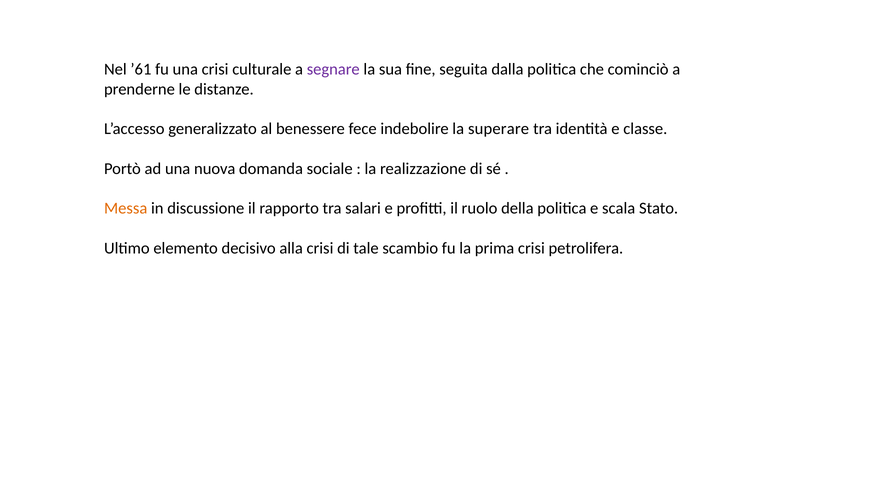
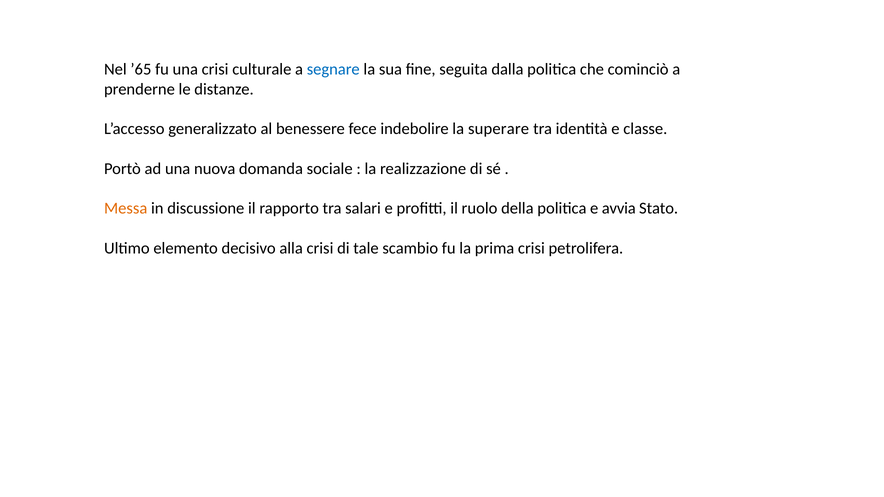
’61: ’61 -> ’65
segnare colour: purple -> blue
scala: scala -> avvia
